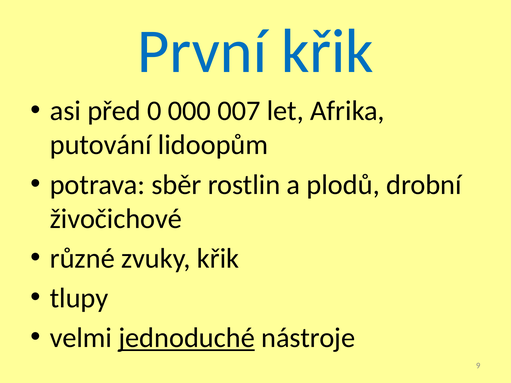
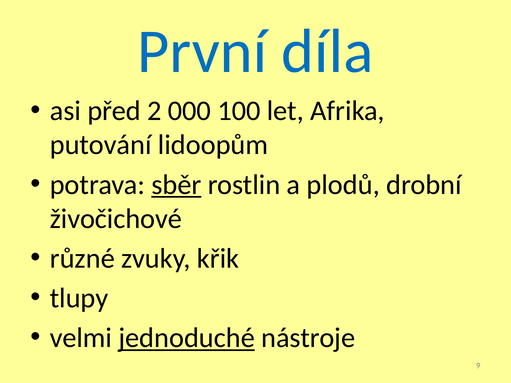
První křik: křik -> díla
0: 0 -> 2
007: 007 -> 100
sběr underline: none -> present
